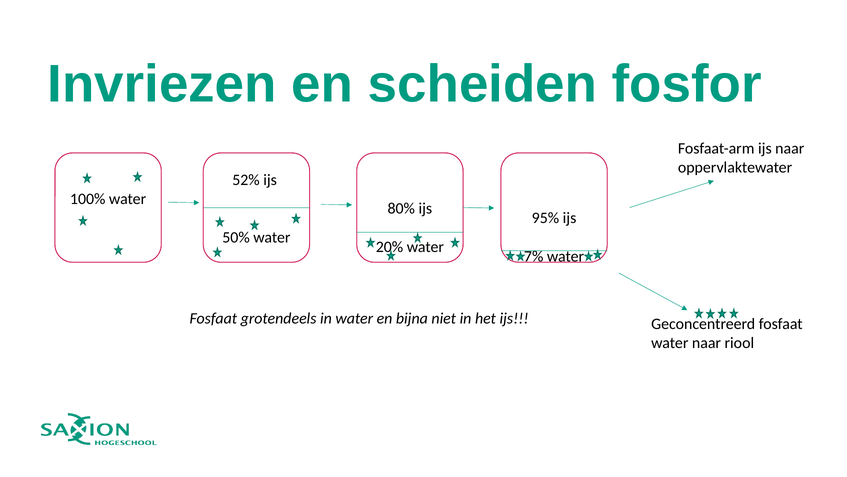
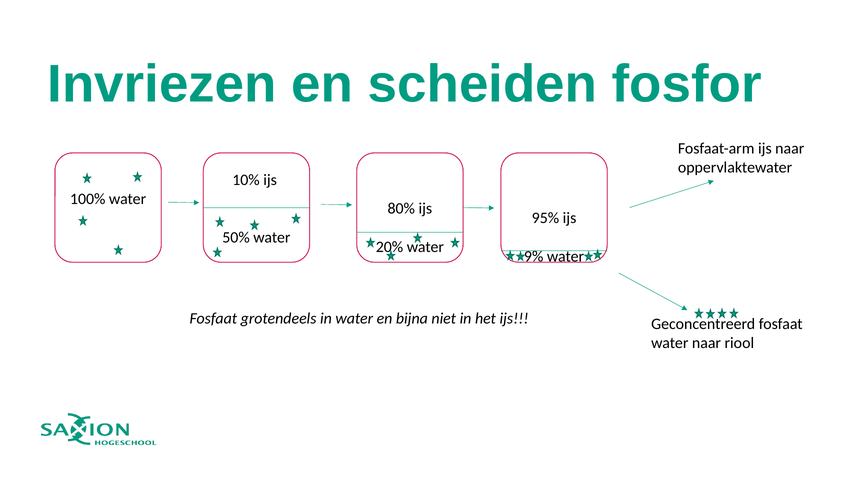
52%: 52% -> 10%
7%: 7% -> 9%
